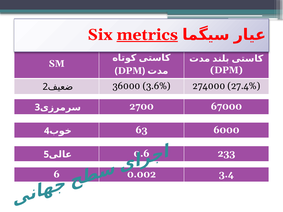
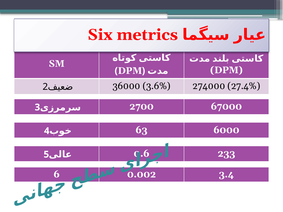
metrics underline: present -> none
